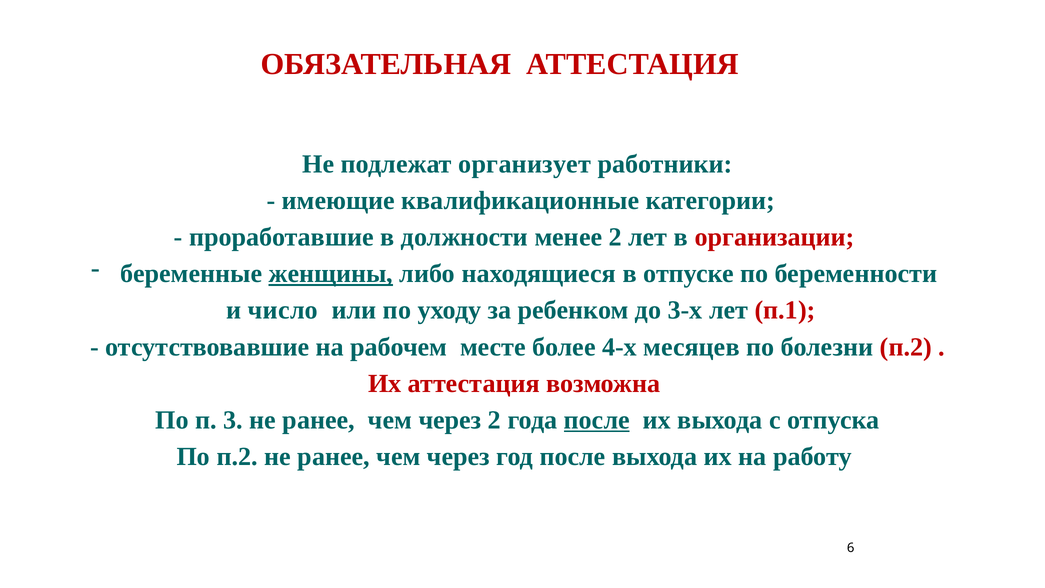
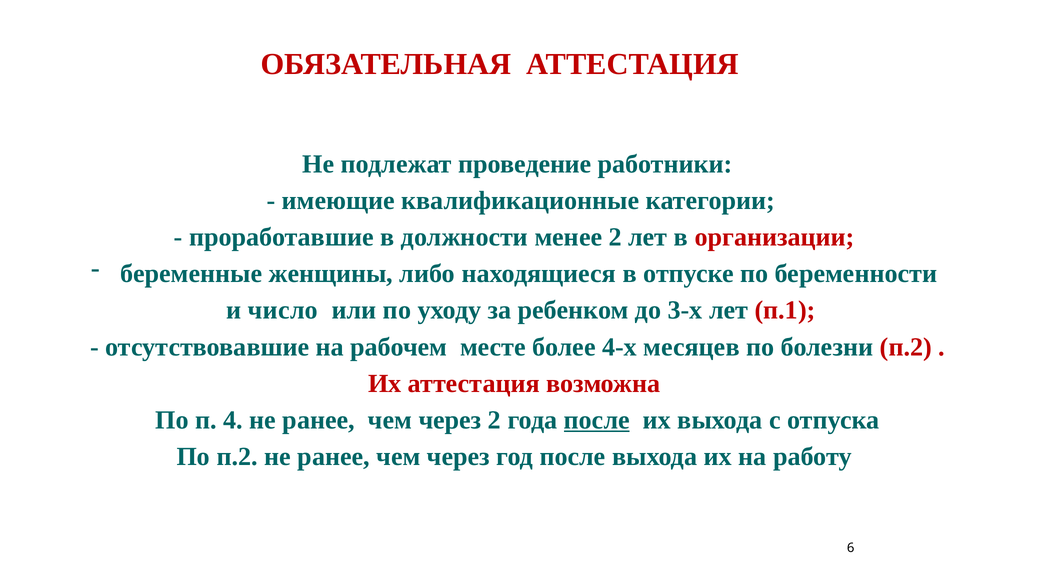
организует: организует -> проведение
женщины underline: present -> none
3: 3 -> 4
